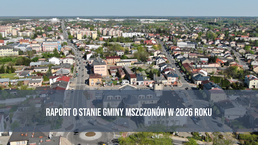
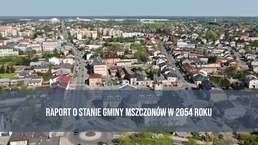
2026: 2026 -> 2054
